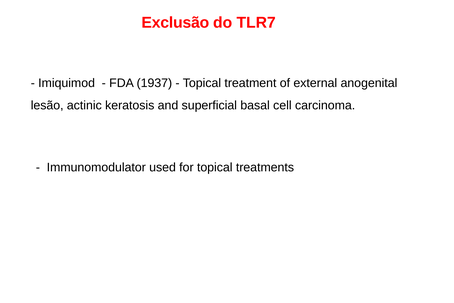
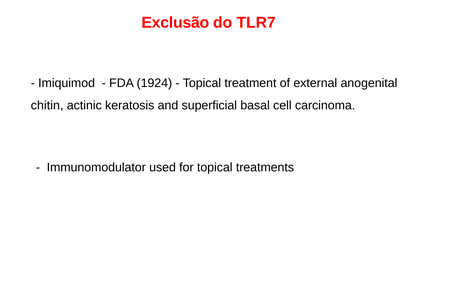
1937: 1937 -> 1924
lesão: lesão -> chitin
